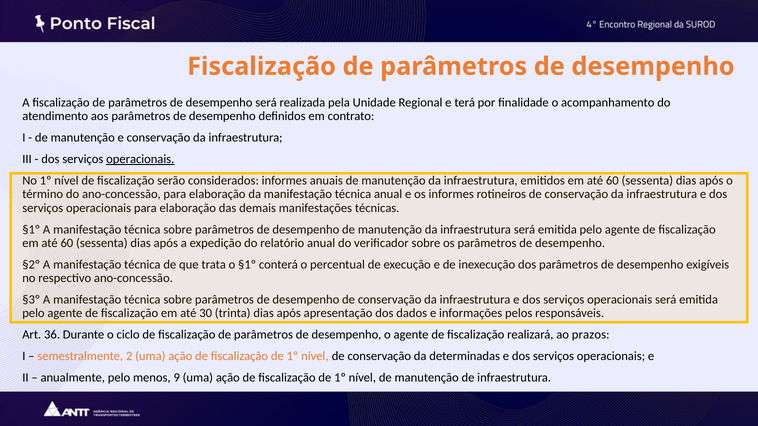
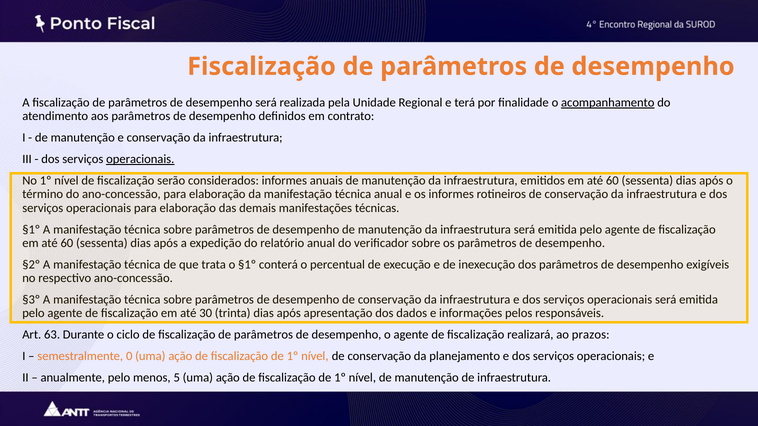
acompanhamento underline: none -> present
36: 36 -> 63
2: 2 -> 0
determinadas: determinadas -> planejamento
9: 9 -> 5
